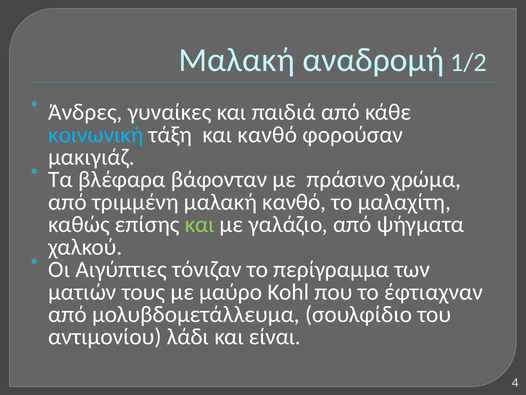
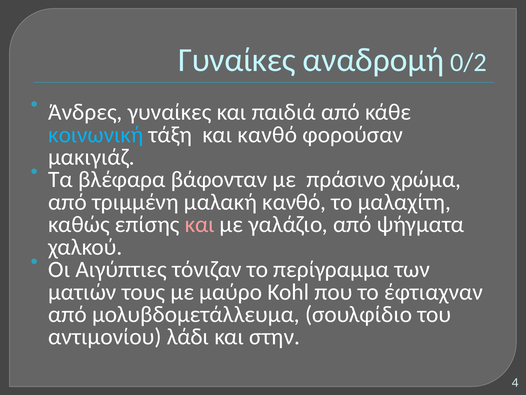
Μαλακή at (237, 60): Μαλακή -> Γυναίκες
1/2: 1/2 -> 0/2
και at (200, 224) colour: light green -> pink
είναι: είναι -> στην
